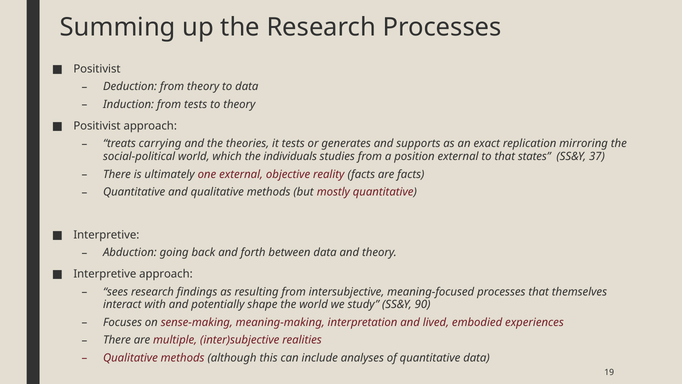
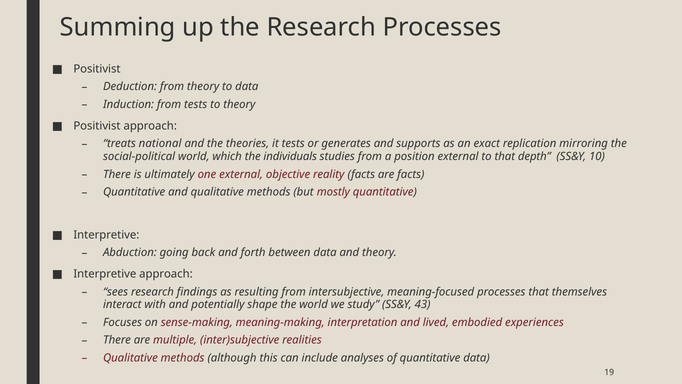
carrying: carrying -> national
states: states -> depth
37: 37 -> 10
90: 90 -> 43
